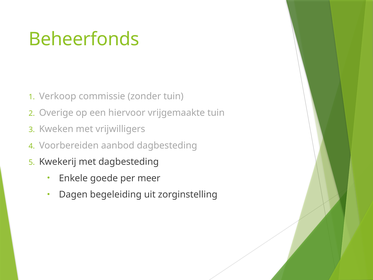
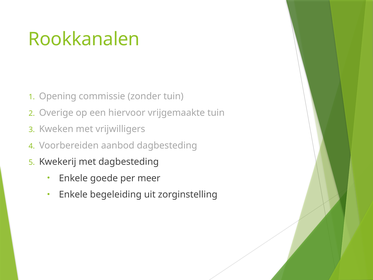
Beheerfonds: Beheerfonds -> Rookkanalen
Verkoop: Verkoop -> Opening
Dagen at (73, 194): Dagen -> Enkele
